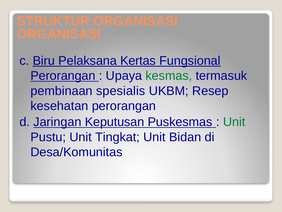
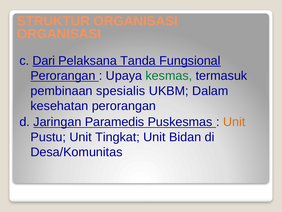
Biru: Biru -> Dari
Kertas: Kertas -> Tanda
Resep: Resep -> Dalam
Keputusan: Keputusan -> Paramedis
Unit at (234, 122) colour: green -> orange
